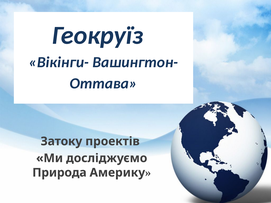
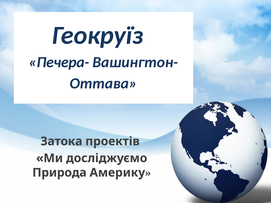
Вікінги-: Вікінги- -> Печера-
Затоку: Затоку -> Затока
